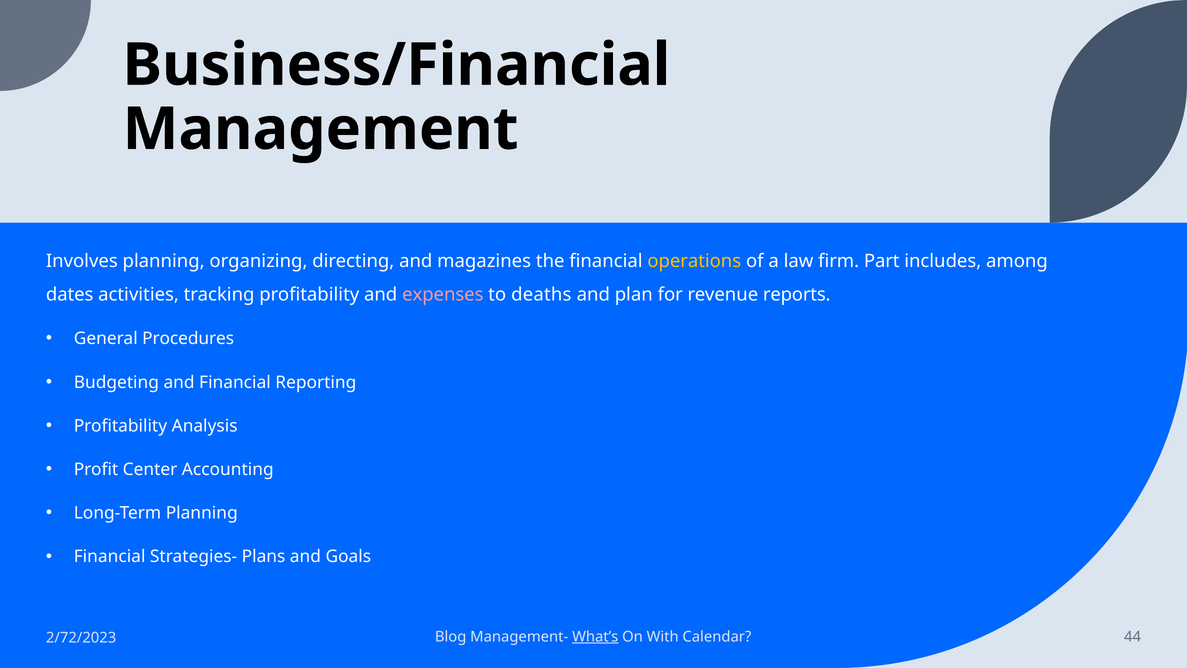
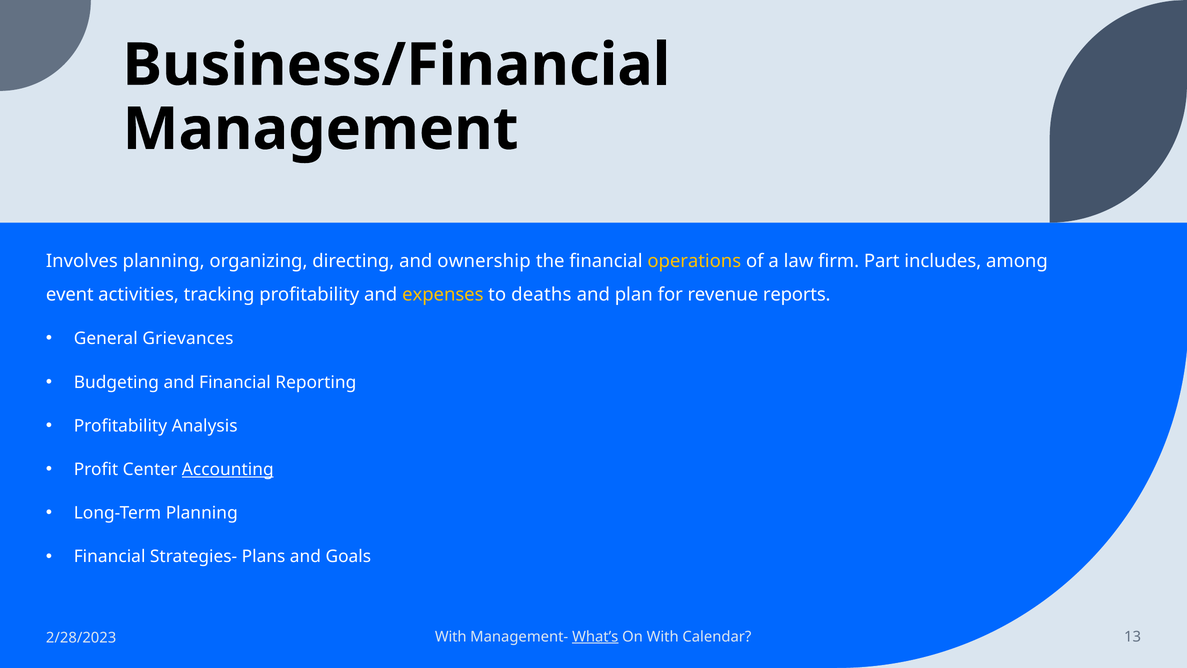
magazines: magazines -> ownership
dates: dates -> event
expenses colour: pink -> yellow
Procedures: Procedures -> Grievances
Accounting underline: none -> present
Blog at (451, 636): Blog -> With
44: 44 -> 13
2/72/2023: 2/72/2023 -> 2/28/2023
